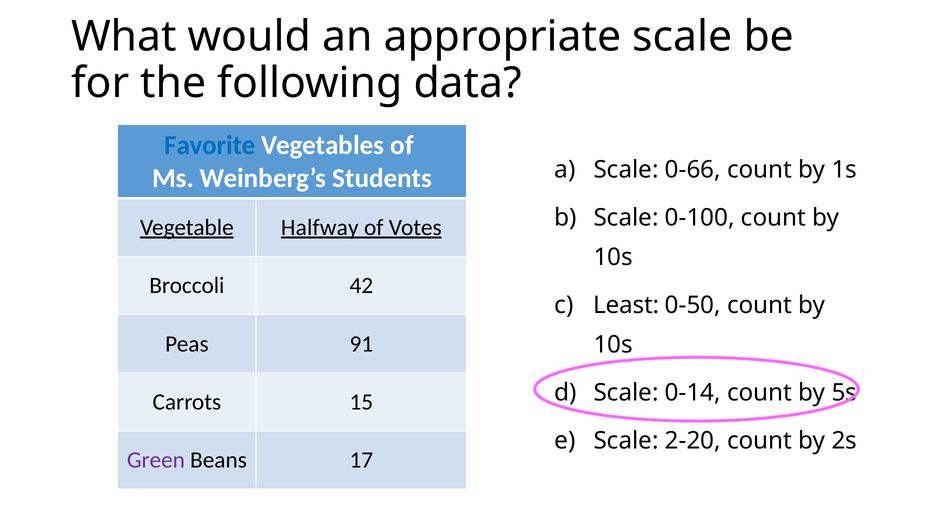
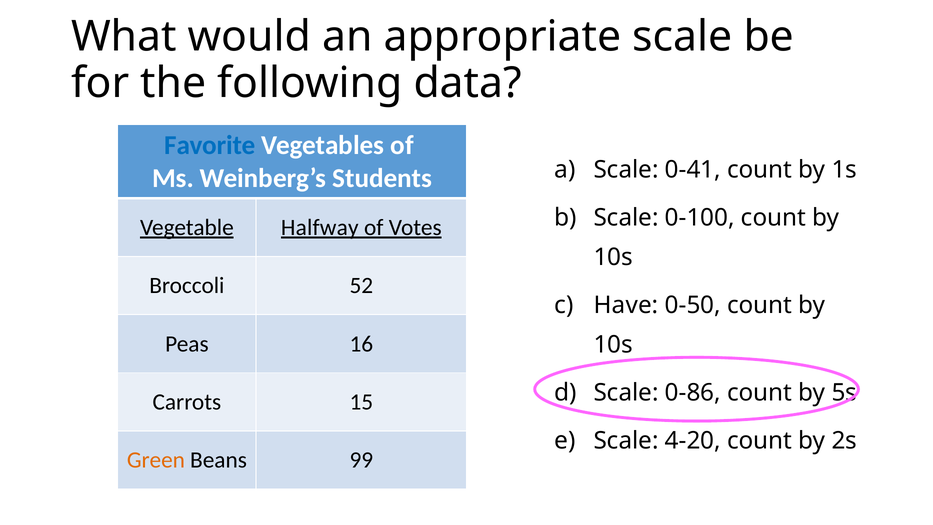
0-66: 0-66 -> 0-41
42: 42 -> 52
Least: Least -> Have
91: 91 -> 16
0-14: 0-14 -> 0-86
2-20: 2-20 -> 4-20
Green colour: purple -> orange
17: 17 -> 99
